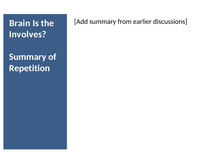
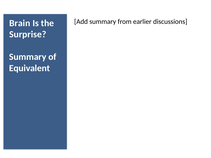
Involves: Involves -> Surprise
Repetition: Repetition -> Equivalent
